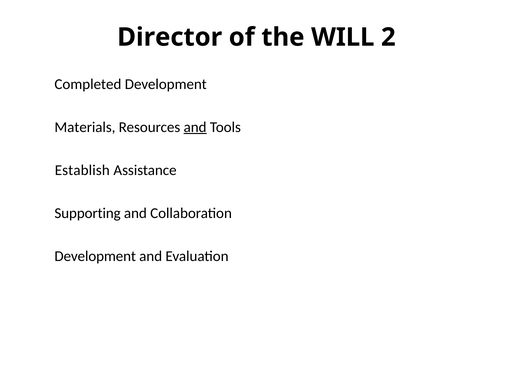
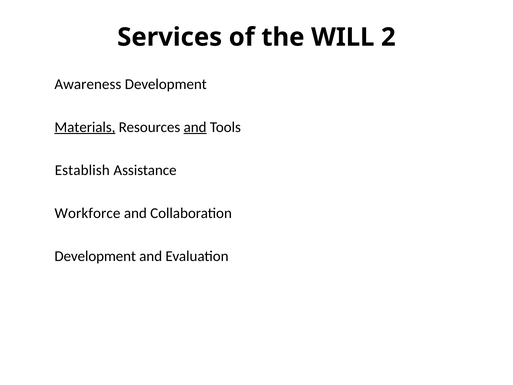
Director: Director -> Services
Completed: Completed -> Awareness
Materials underline: none -> present
Supporting: Supporting -> Workforce
